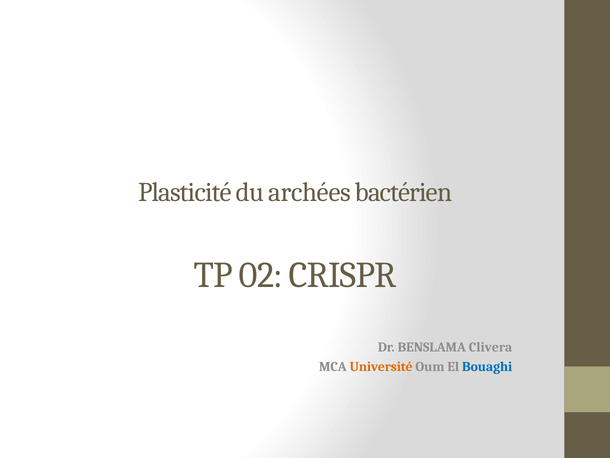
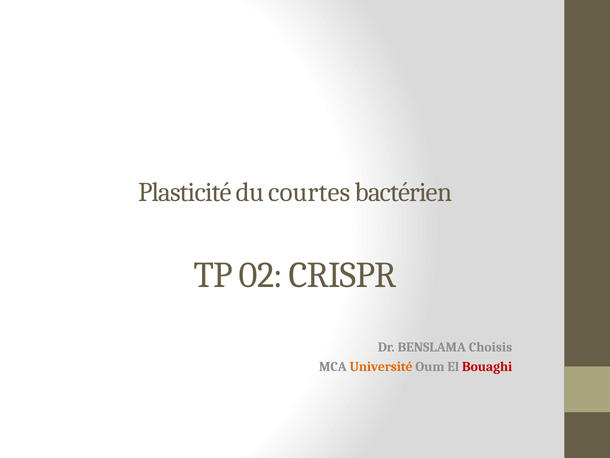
archées: archées -> courtes
Clivera: Clivera -> Choisis
Bouaghi colour: blue -> red
